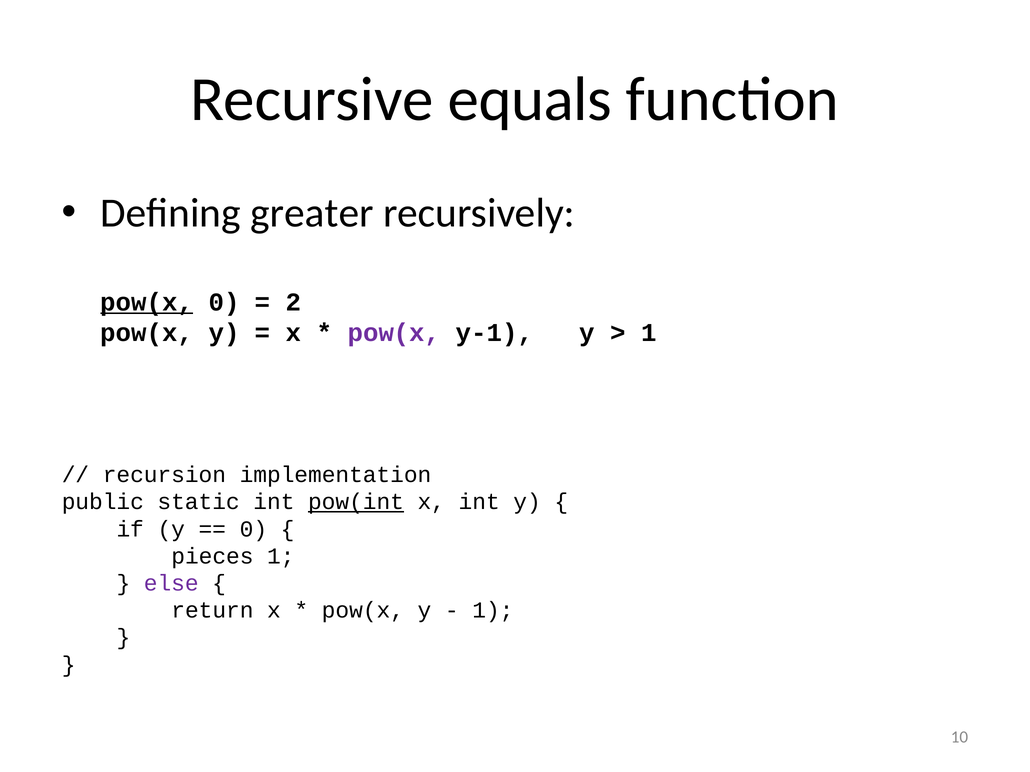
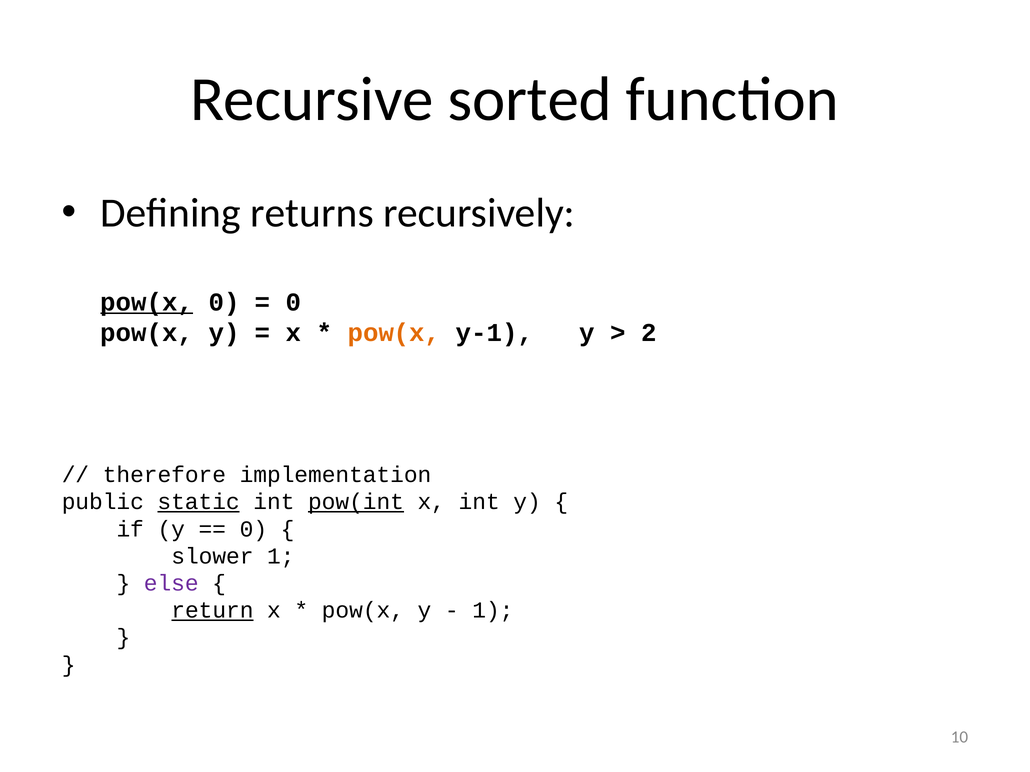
equals: equals -> sorted
greater: greater -> returns
2 at (294, 302): 2 -> 0
pow(x at (394, 333) colour: purple -> orange
1 at (649, 333): 1 -> 2
recursion: recursion -> therefore
static underline: none -> present
pieces: pieces -> slower
return underline: none -> present
